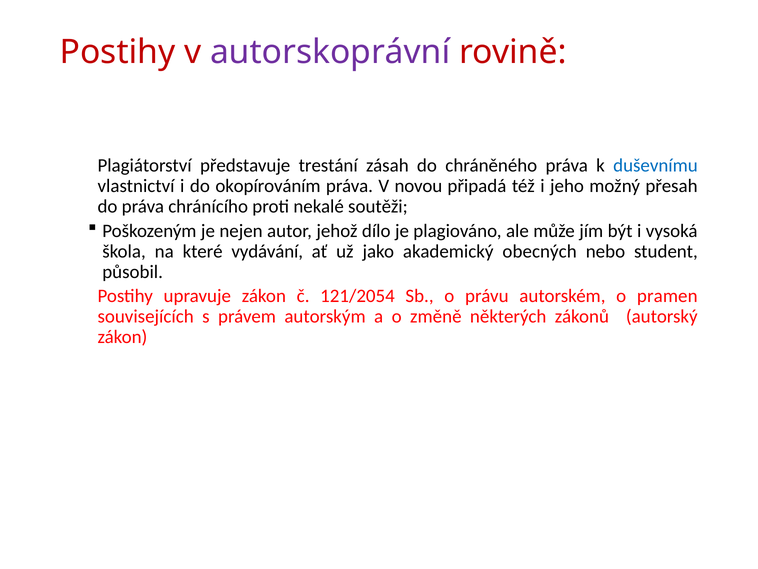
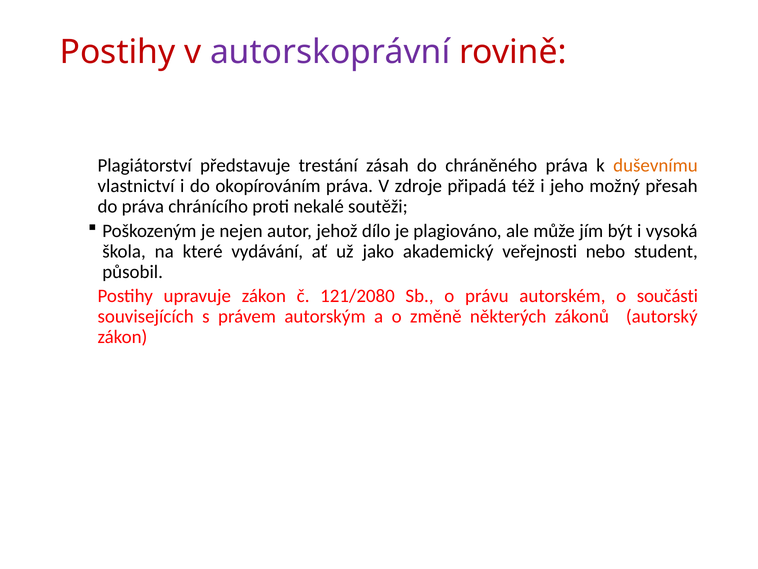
duševnímu colour: blue -> orange
novou: novou -> zdroje
obecných: obecných -> veřejnosti
121/2054: 121/2054 -> 121/2080
pramen: pramen -> součásti
